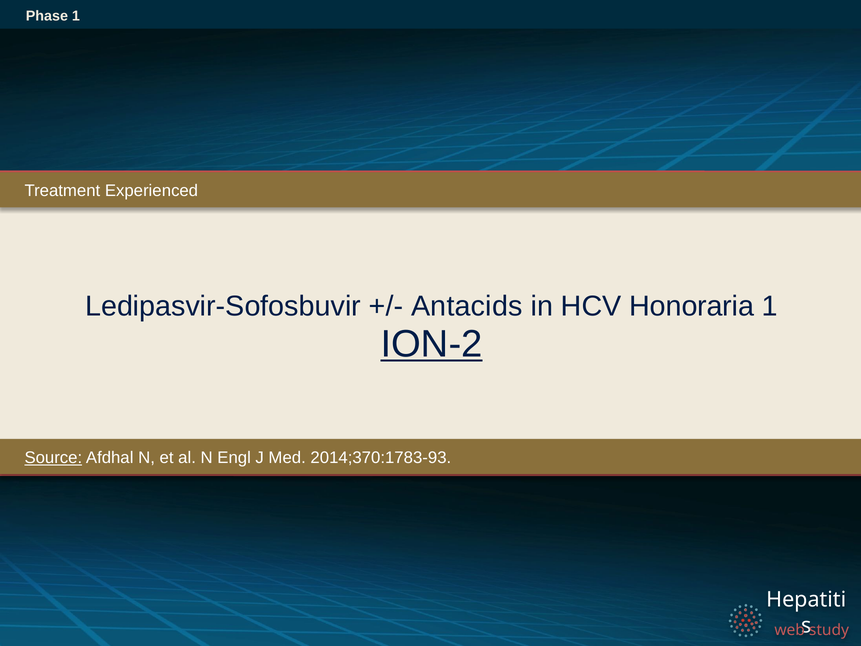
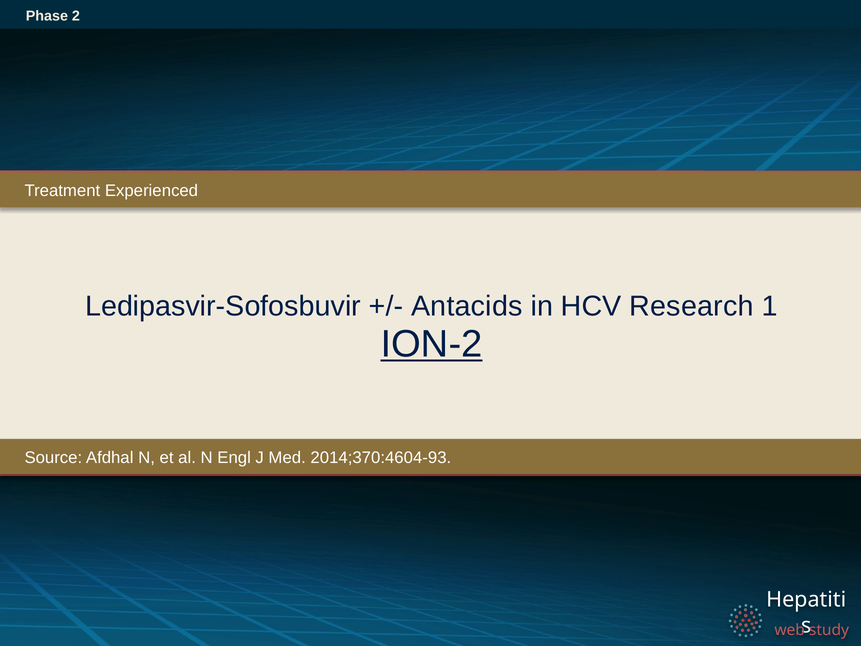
Phase 1: 1 -> 2
Honoraria: Honoraria -> Research
Source underline: present -> none
2014;370:1783-93: 2014;370:1783-93 -> 2014;370:4604-93
